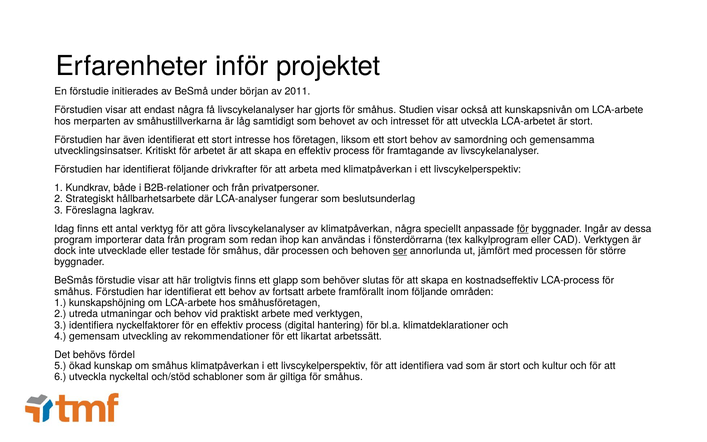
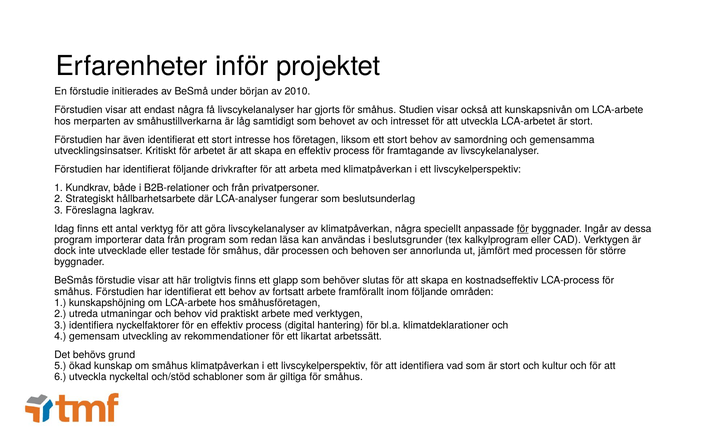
2011: 2011 -> 2010
ihop: ihop -> läsa
fönsterdörrarna: fönsterdörrarna -> beslutsgrunder
ser underline: present -> none
fördel: fördel -> grund
